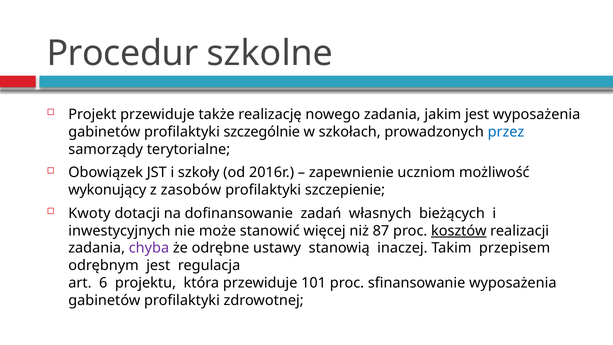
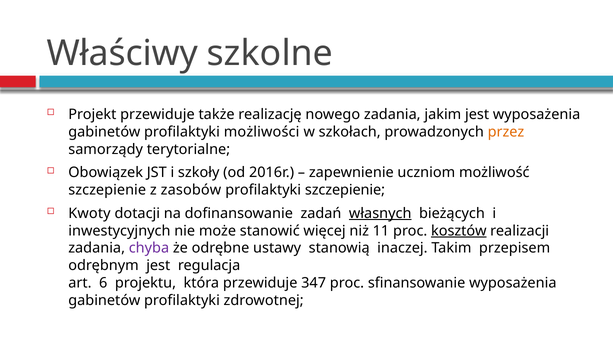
Procedur: Procedur -> Właściwy
szczególnie: szczególnie -> możliwości
przez colour: blue -> orange
wykonujący at (107, 190): wykonujący -> szczepienie
własnych underline: none -> present
87: 87 -> 11
101: 101 -> 347
